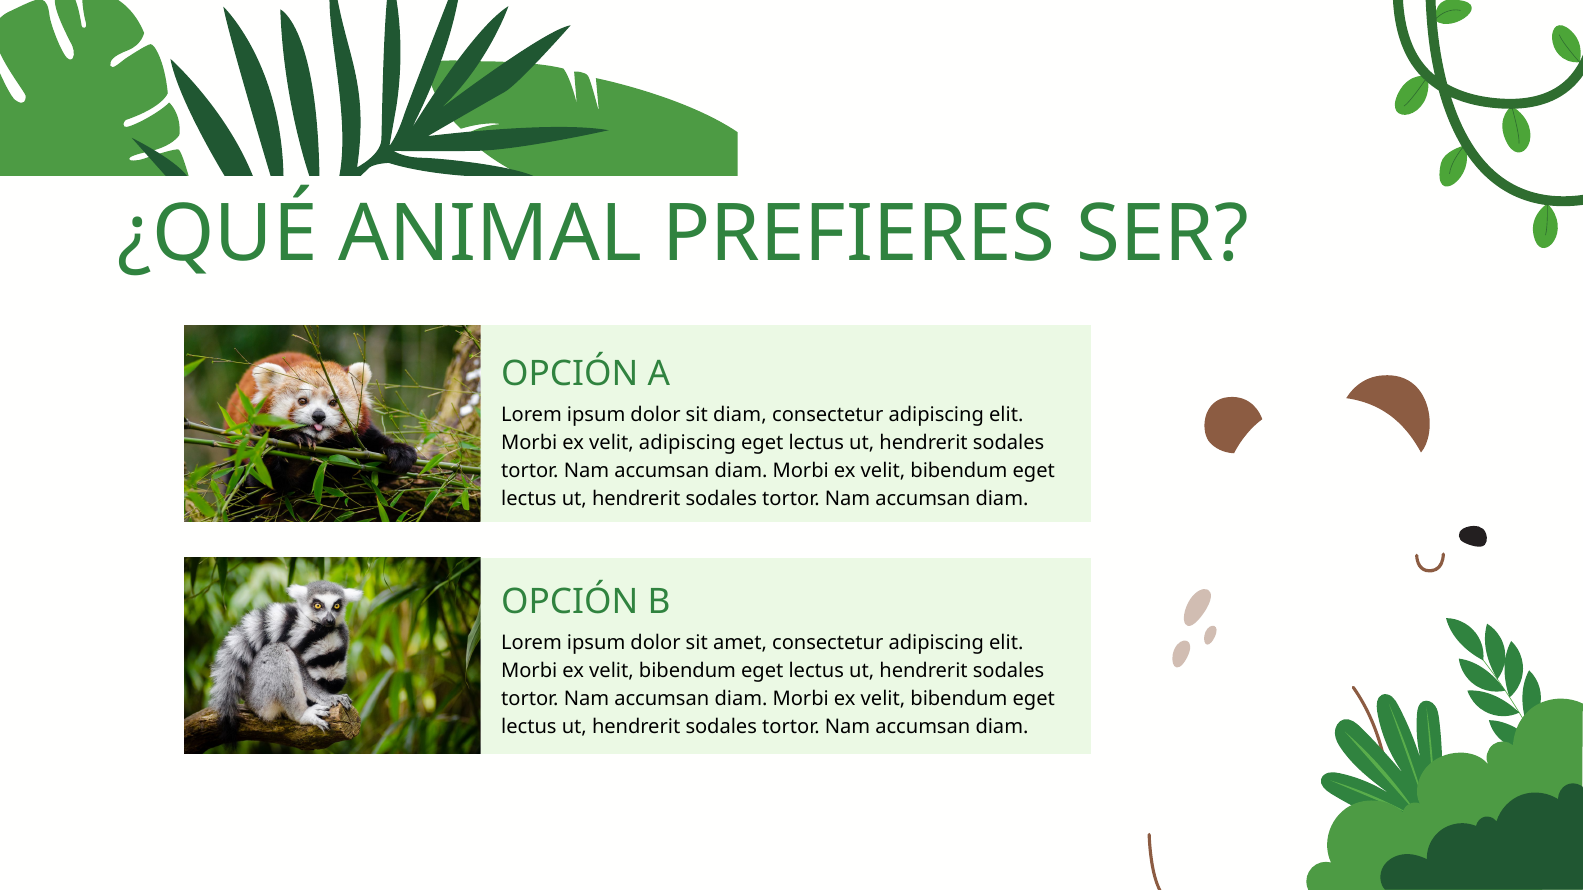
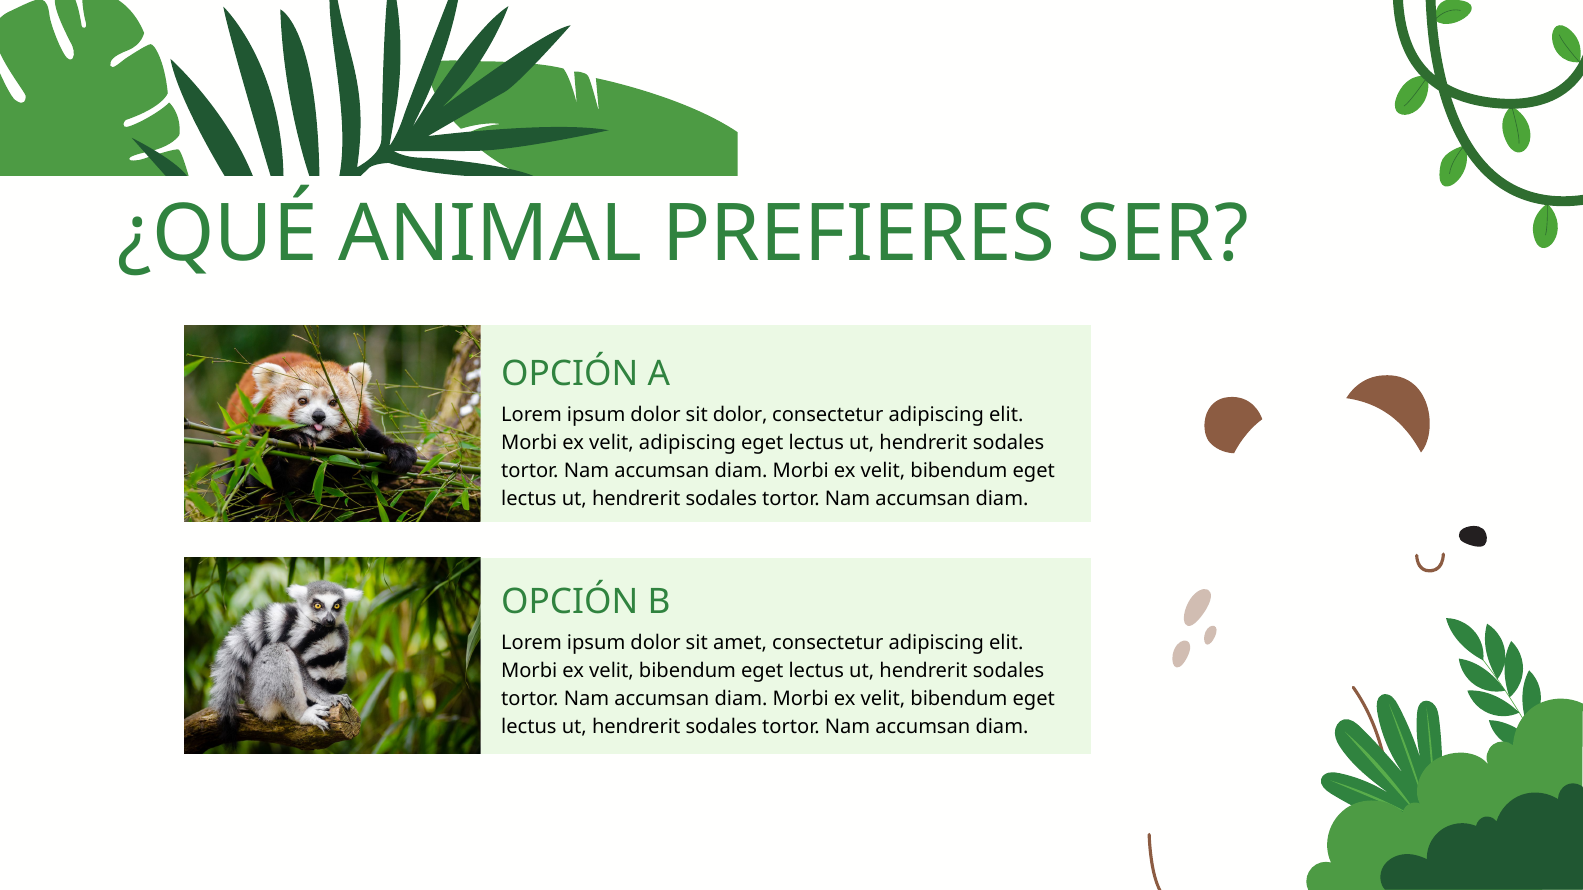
sit diam: diam -> dolor
